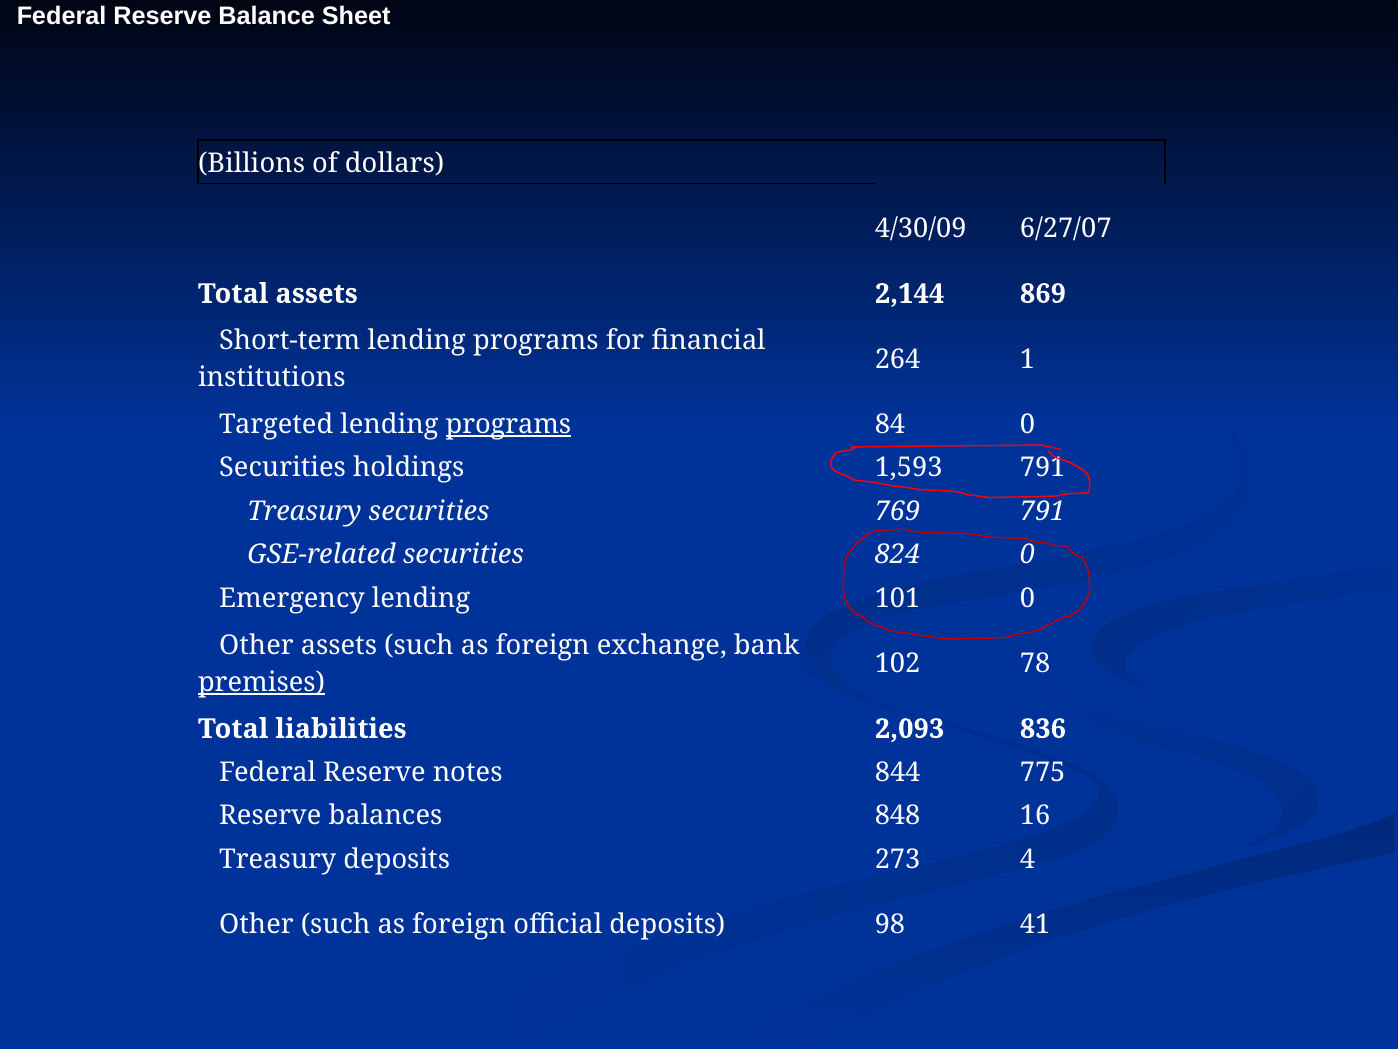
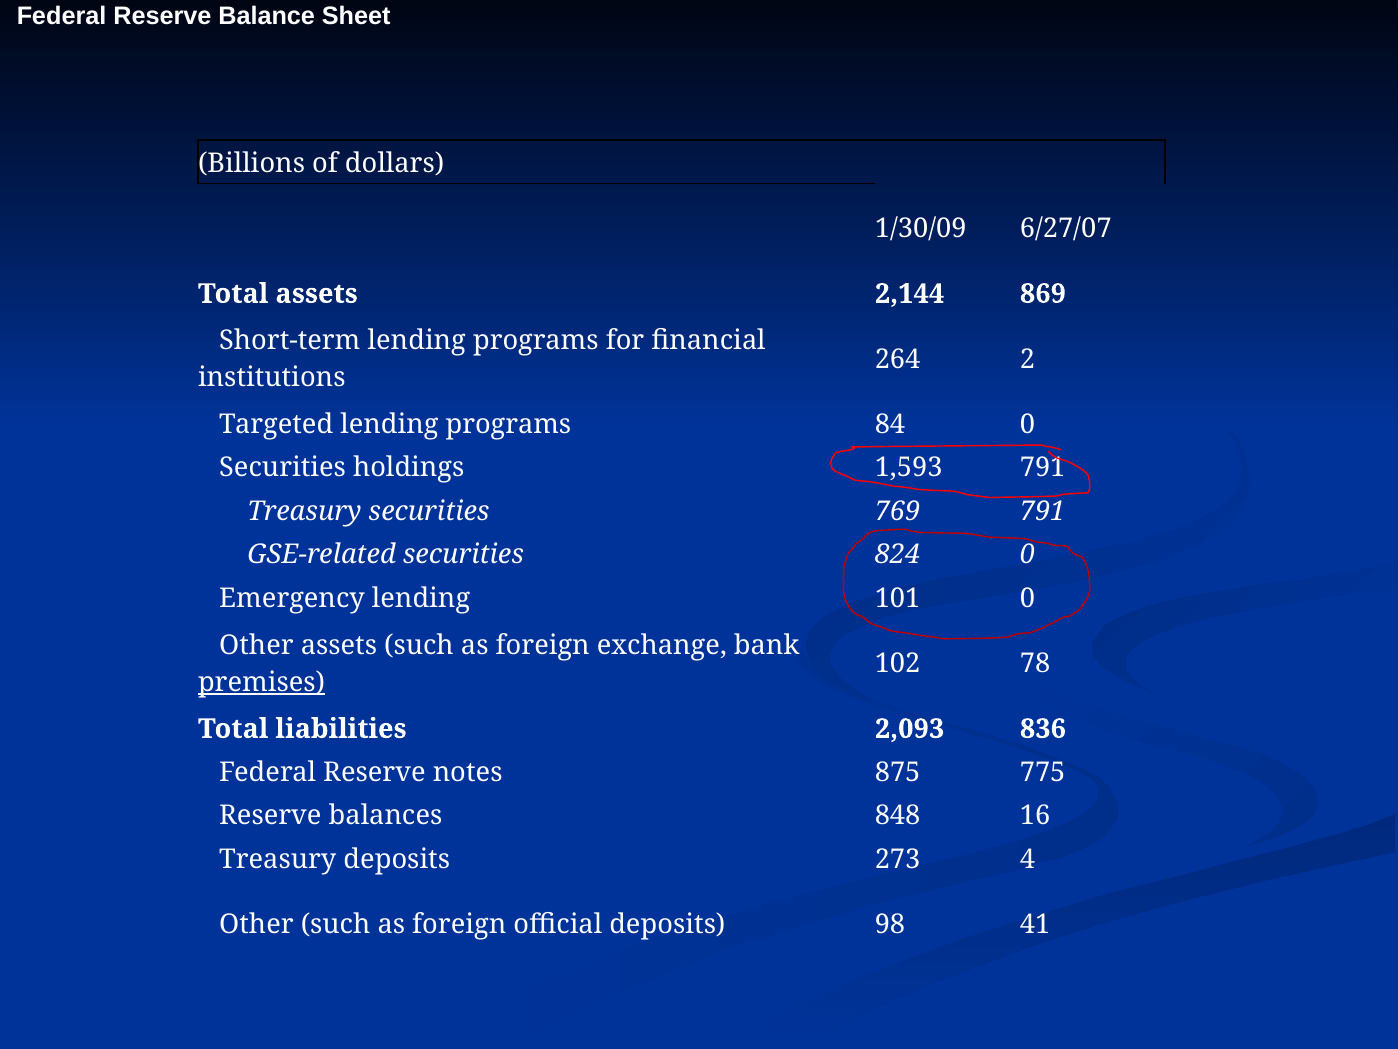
4/30/09: 4/30/09 -> 1/30/09
1: 1 -> 2
programs at (508, 424) underline: present -> none
844: 844 -> 875
